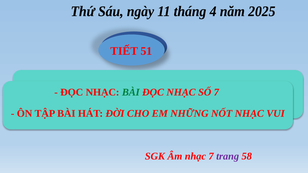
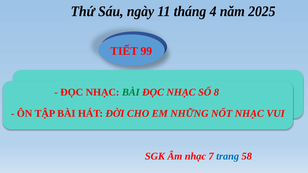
51: 51 -> 99
SỐ 7: 7 -> 8
trang colour: purple -> blue
